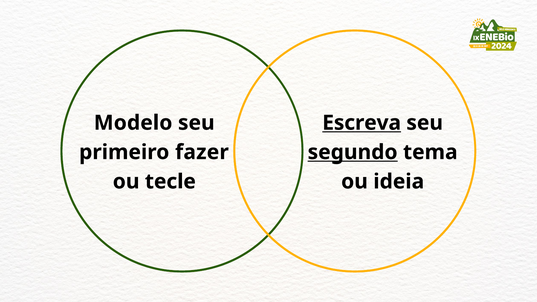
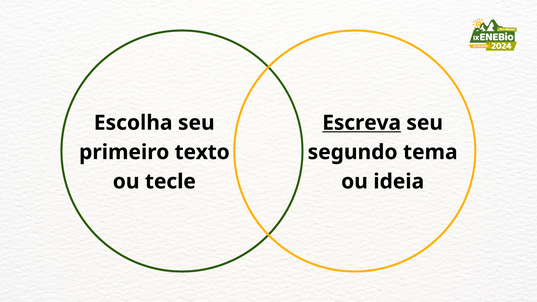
Modelo: Modelo -> Escolha
fazer: fazer -> texto
segundo underline: present -> none
